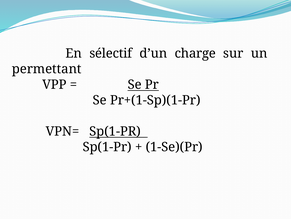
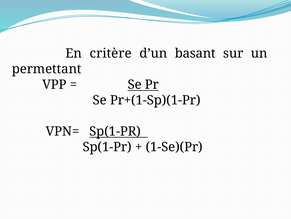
sélectif: sélectif -> critère
charge: charge -> basant
